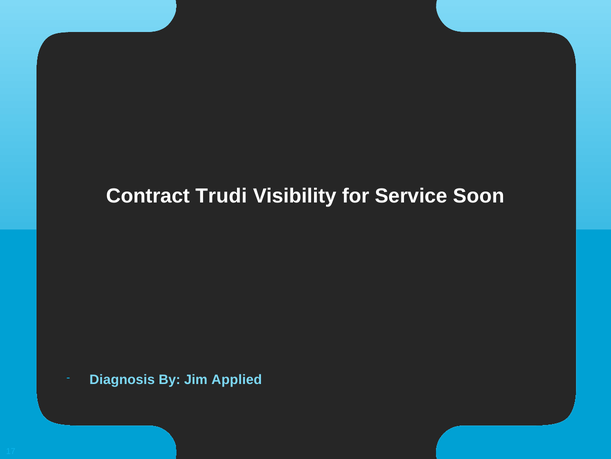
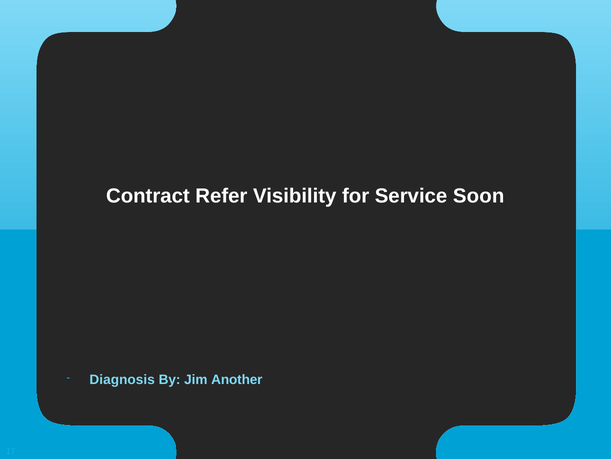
Trudi: Trudi -> Refer
Applied: Applied -> Another
